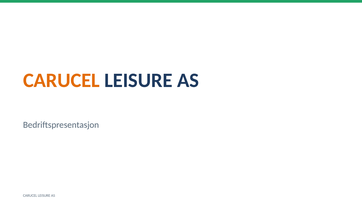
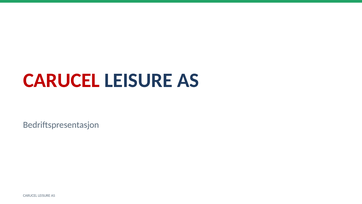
CARUCEL at (61, 80) colour: orange -> red
